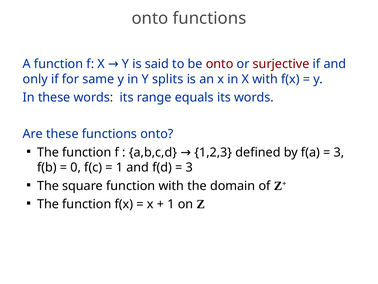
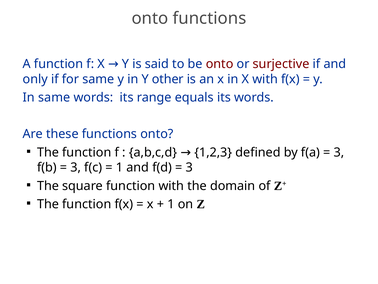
splits: splits -> other
In these: these -> same
0 at (76, 167): 0 -> 3
